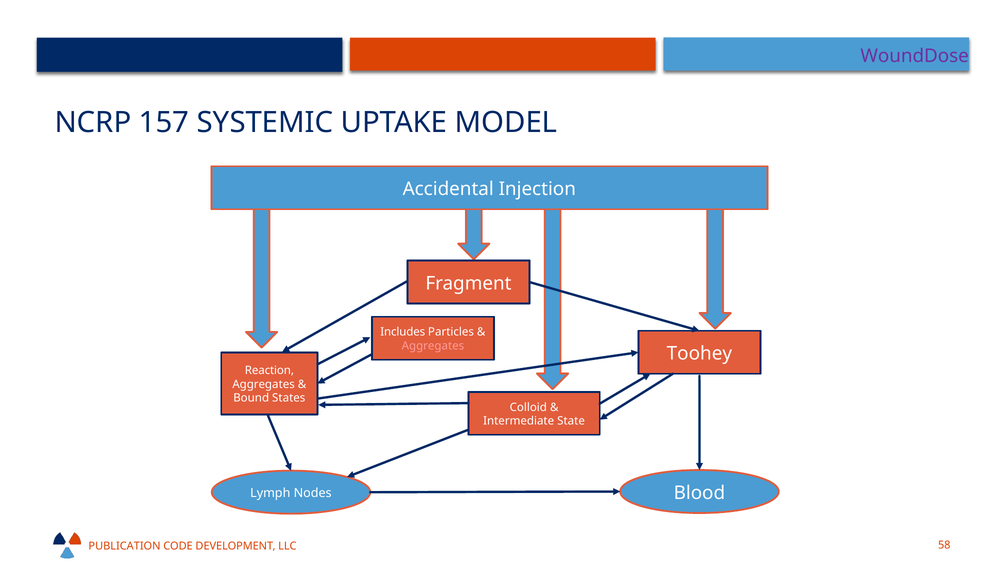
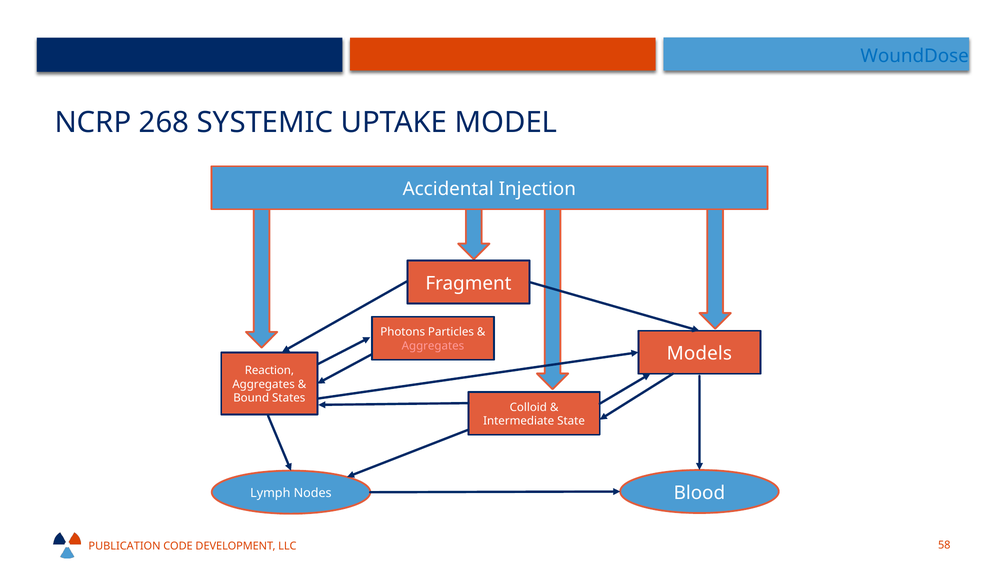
WoundDose colour: purple -> blue
157: 157 -> 268
Includes: Includes -> Photons
Toohey: Toohey -> Models
